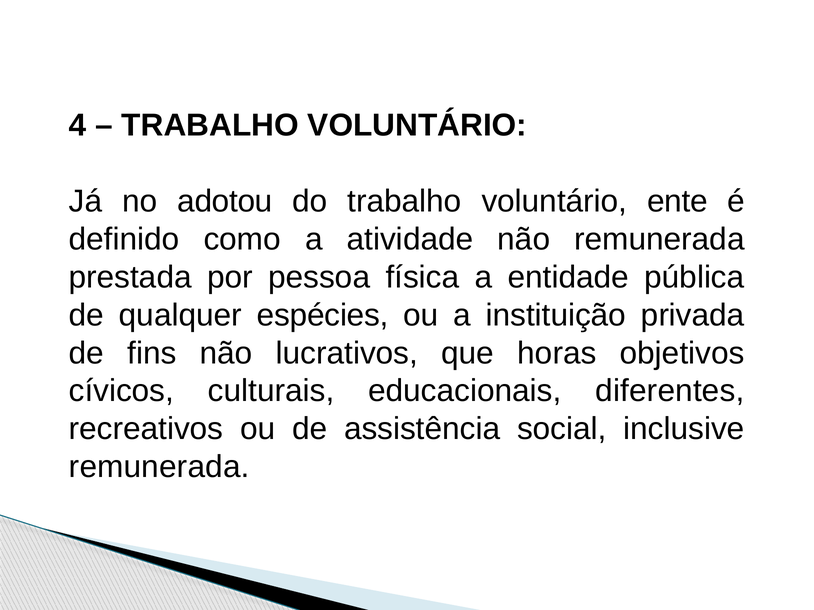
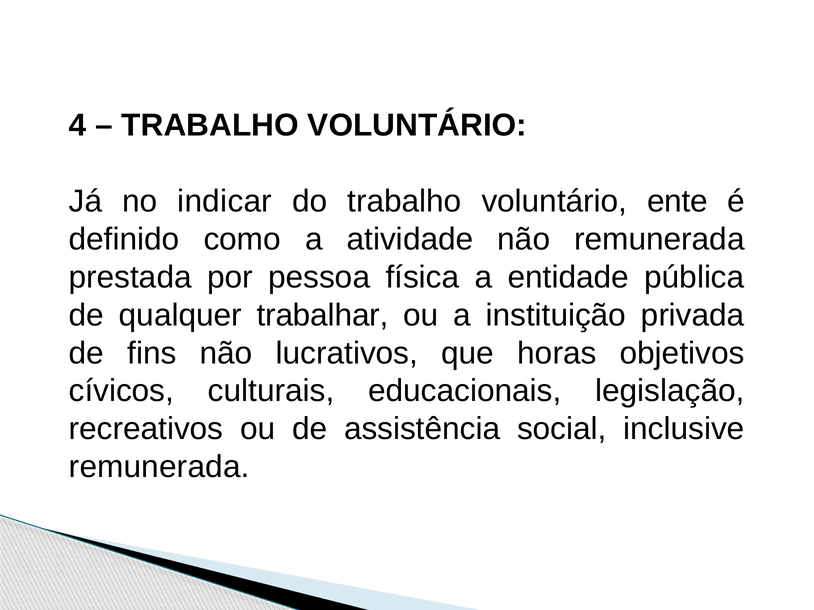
adotou: adotou -> indicar
espécies: espécies -> trabalhar
diferentes: diferentes -> legislação
